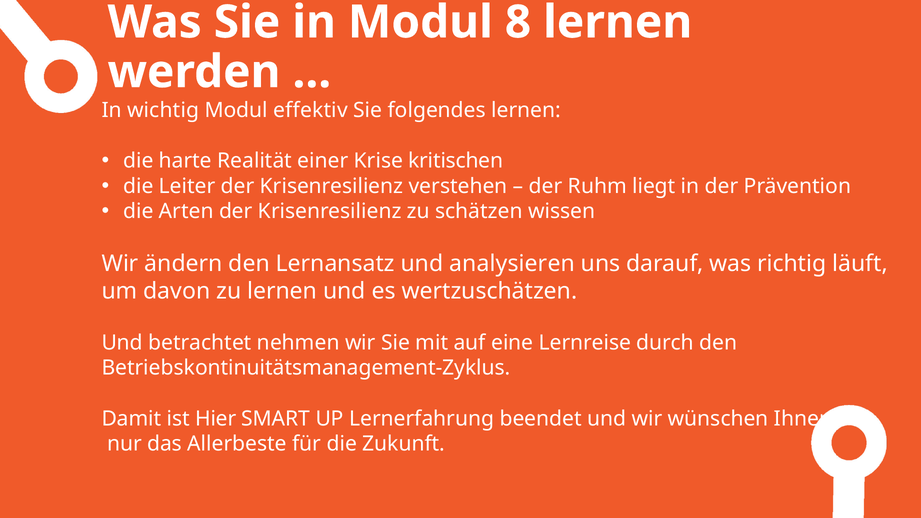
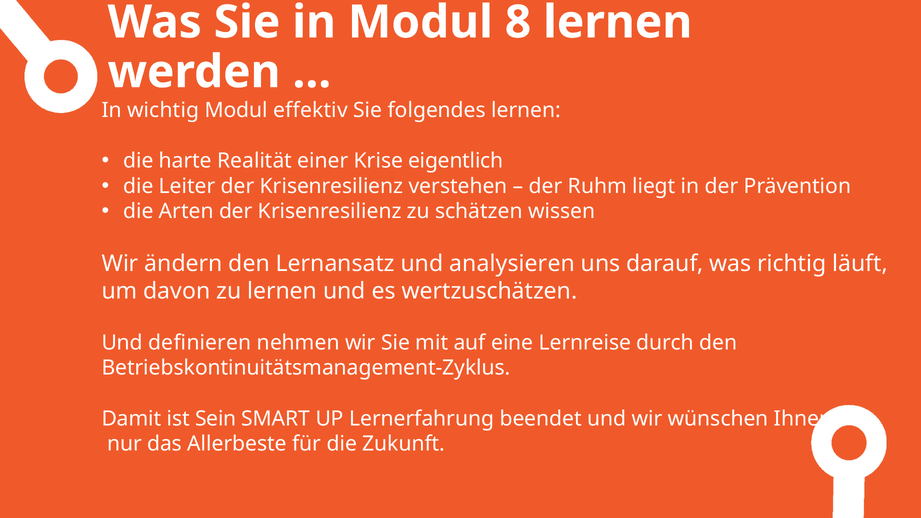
kritischen: kritischen -> eigentlich
betrachtet: betrachtet -> definieren
Hier: Hier -> Sein
